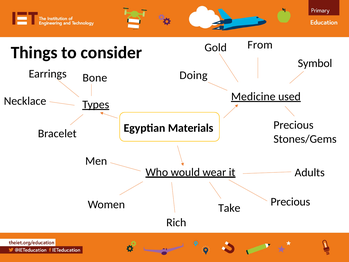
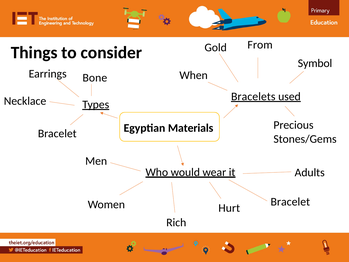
Doing: Doing -> When
Medicine: Medicine -> Bracelets
Precious at (290, 202): Precious -> Bracelet
Take: Take -> Hurt
